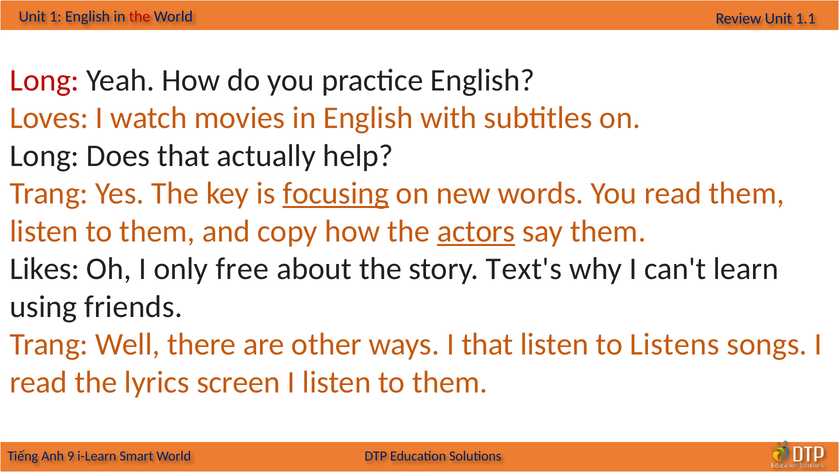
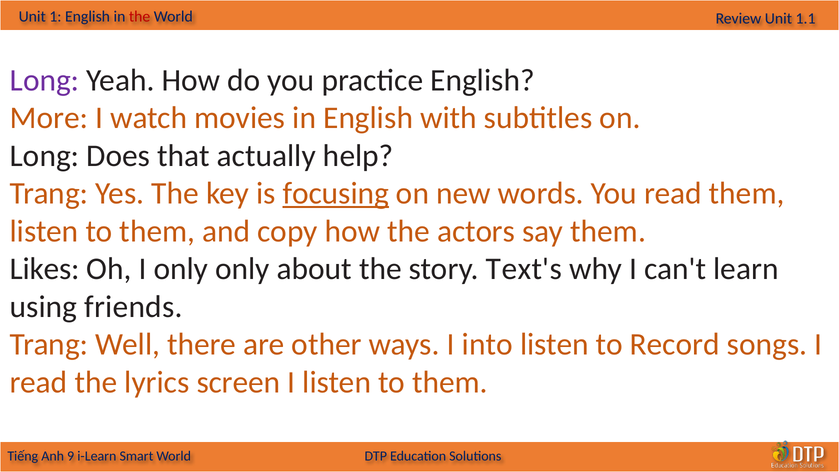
Long at (45, 80) colour: red -> purple
Loves: Loves -> More
actors underline: present -> none
only free: free -> only
I that: that -> into
Listens: Listens -> Record
